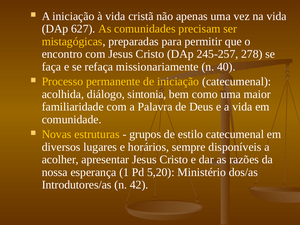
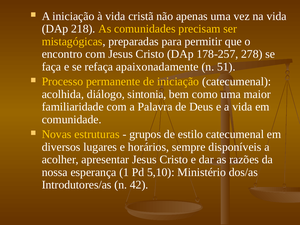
627: 627 -> 218
245-257: 245-257 -> 178-257
missionariamente: missionariamente -> apaixonadamente
40: 40 -> 51
5,20: 5,20 -> 5,10
